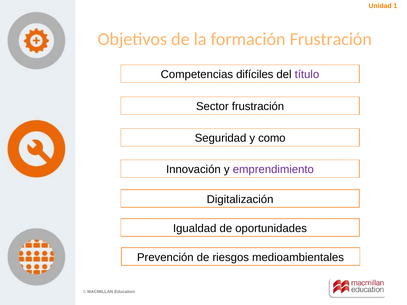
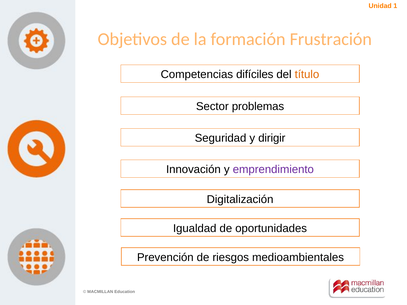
título colour: purple -> orange
Sector frustración: frustración -> problemas
como: como -> dirigir
